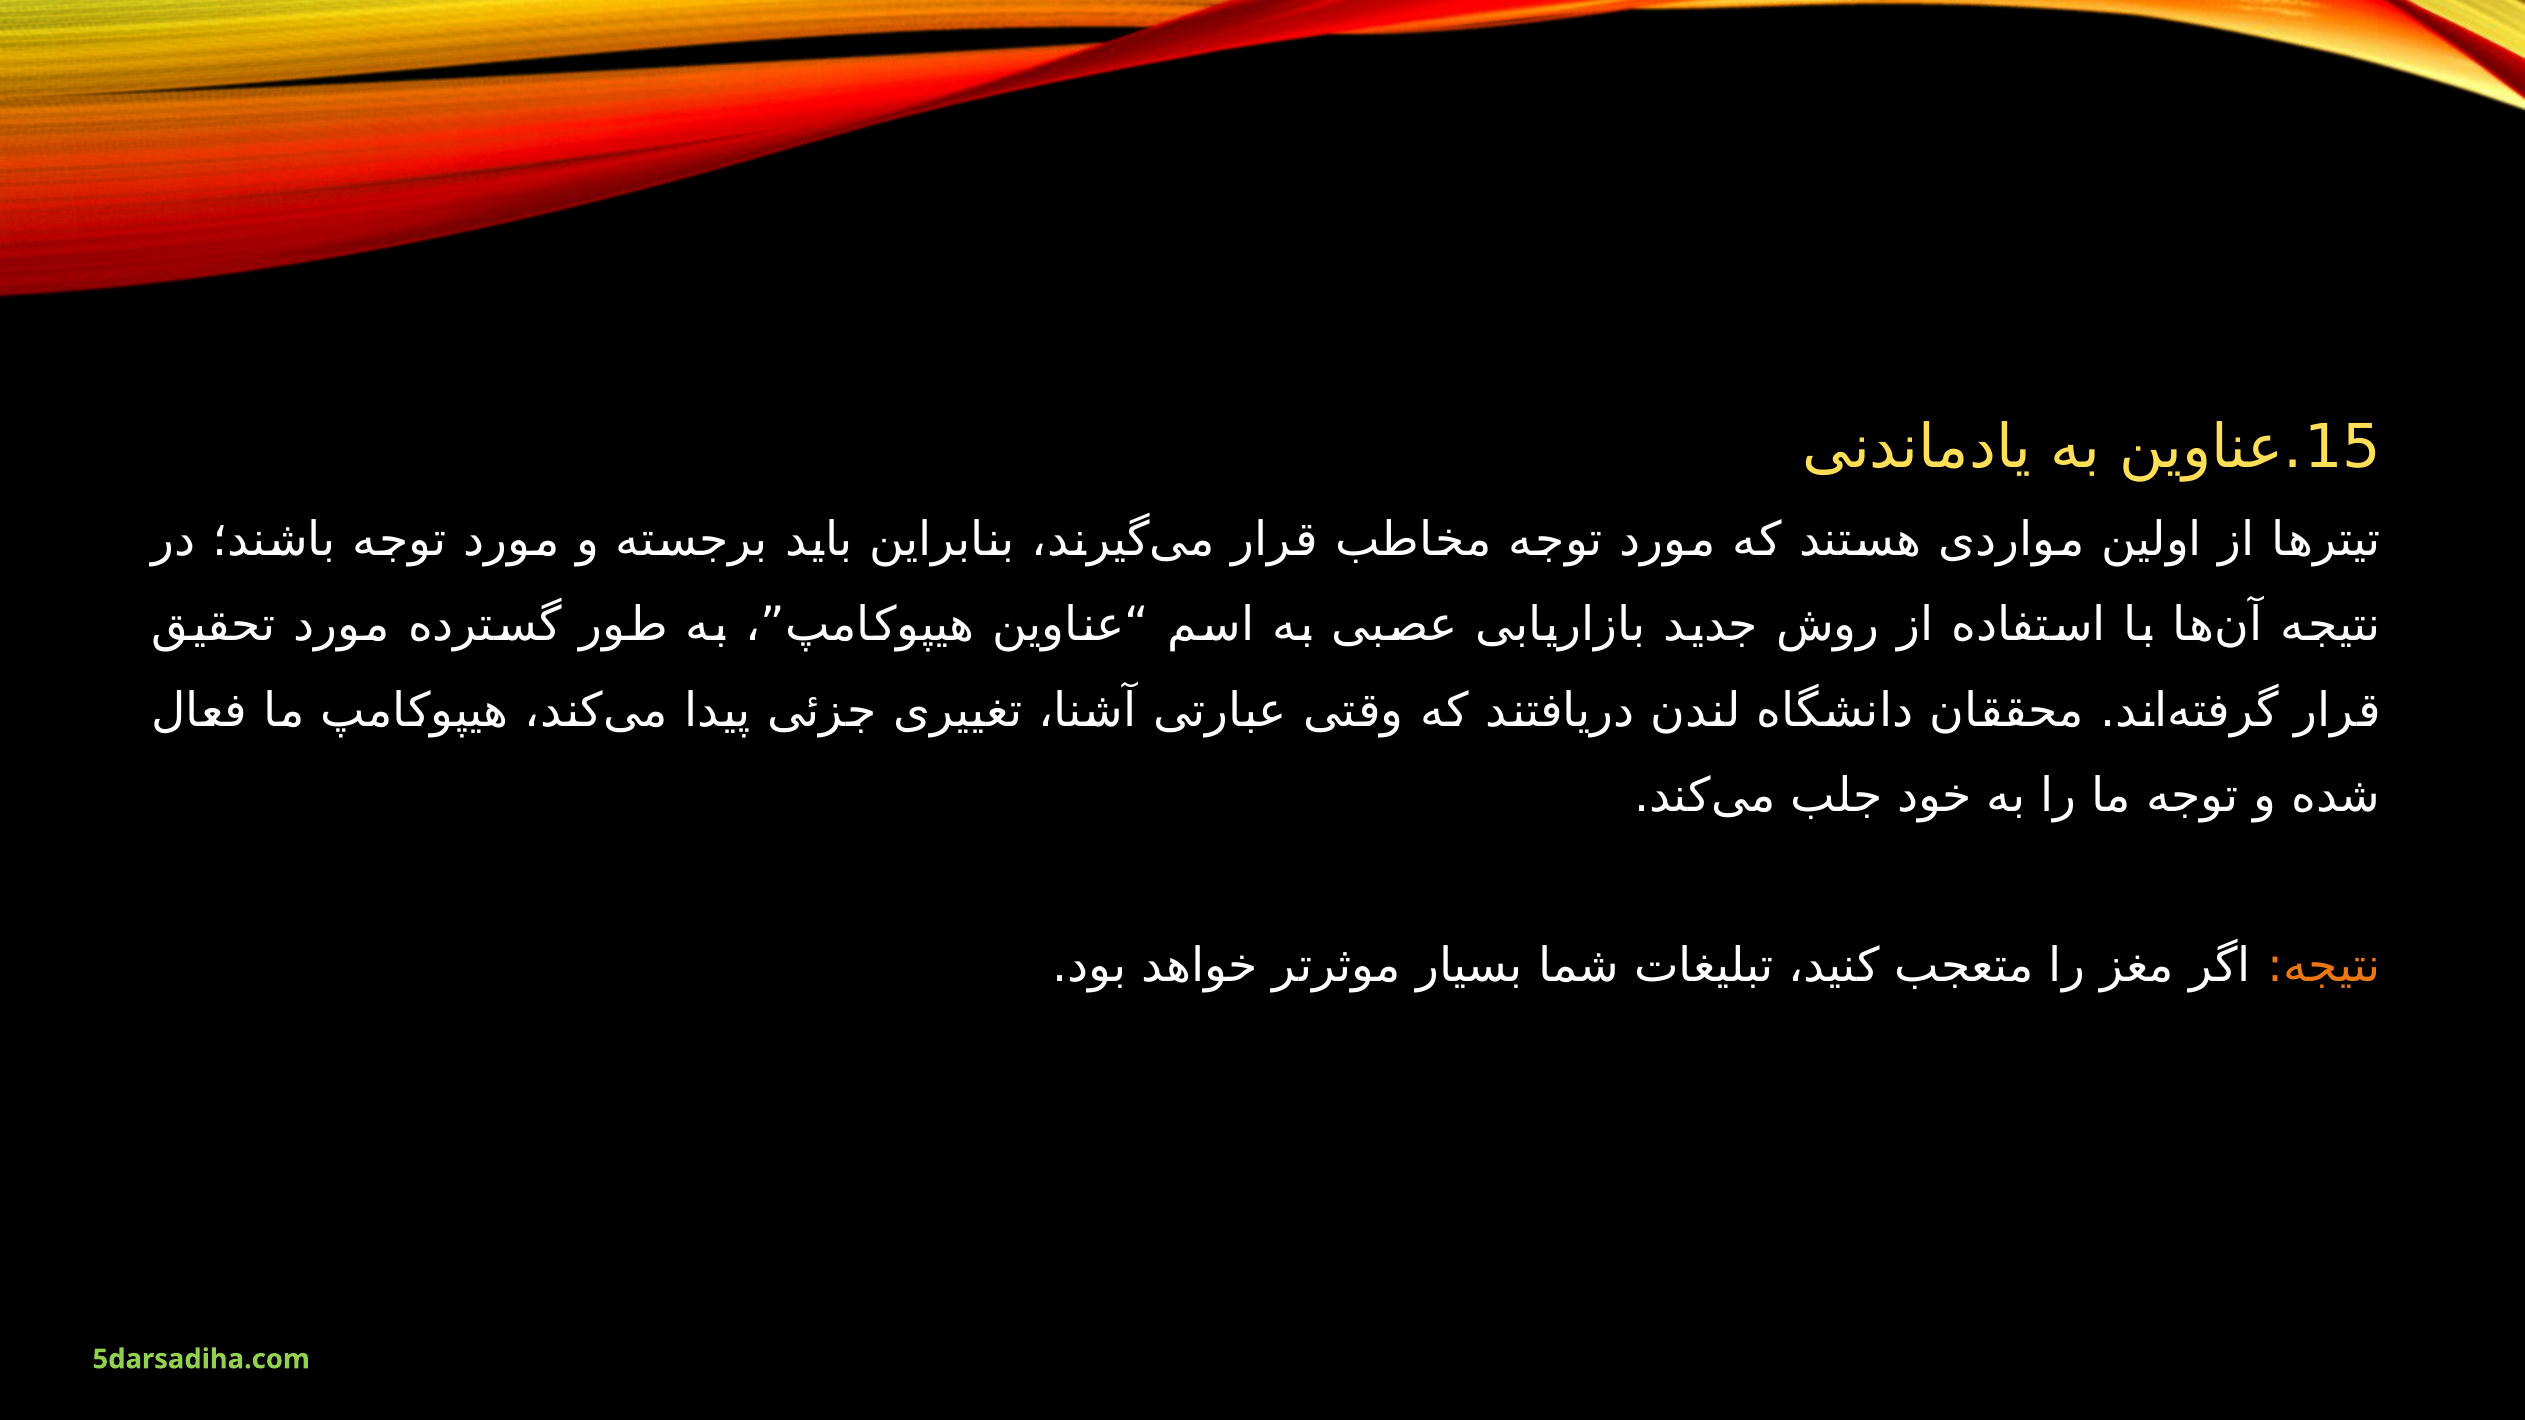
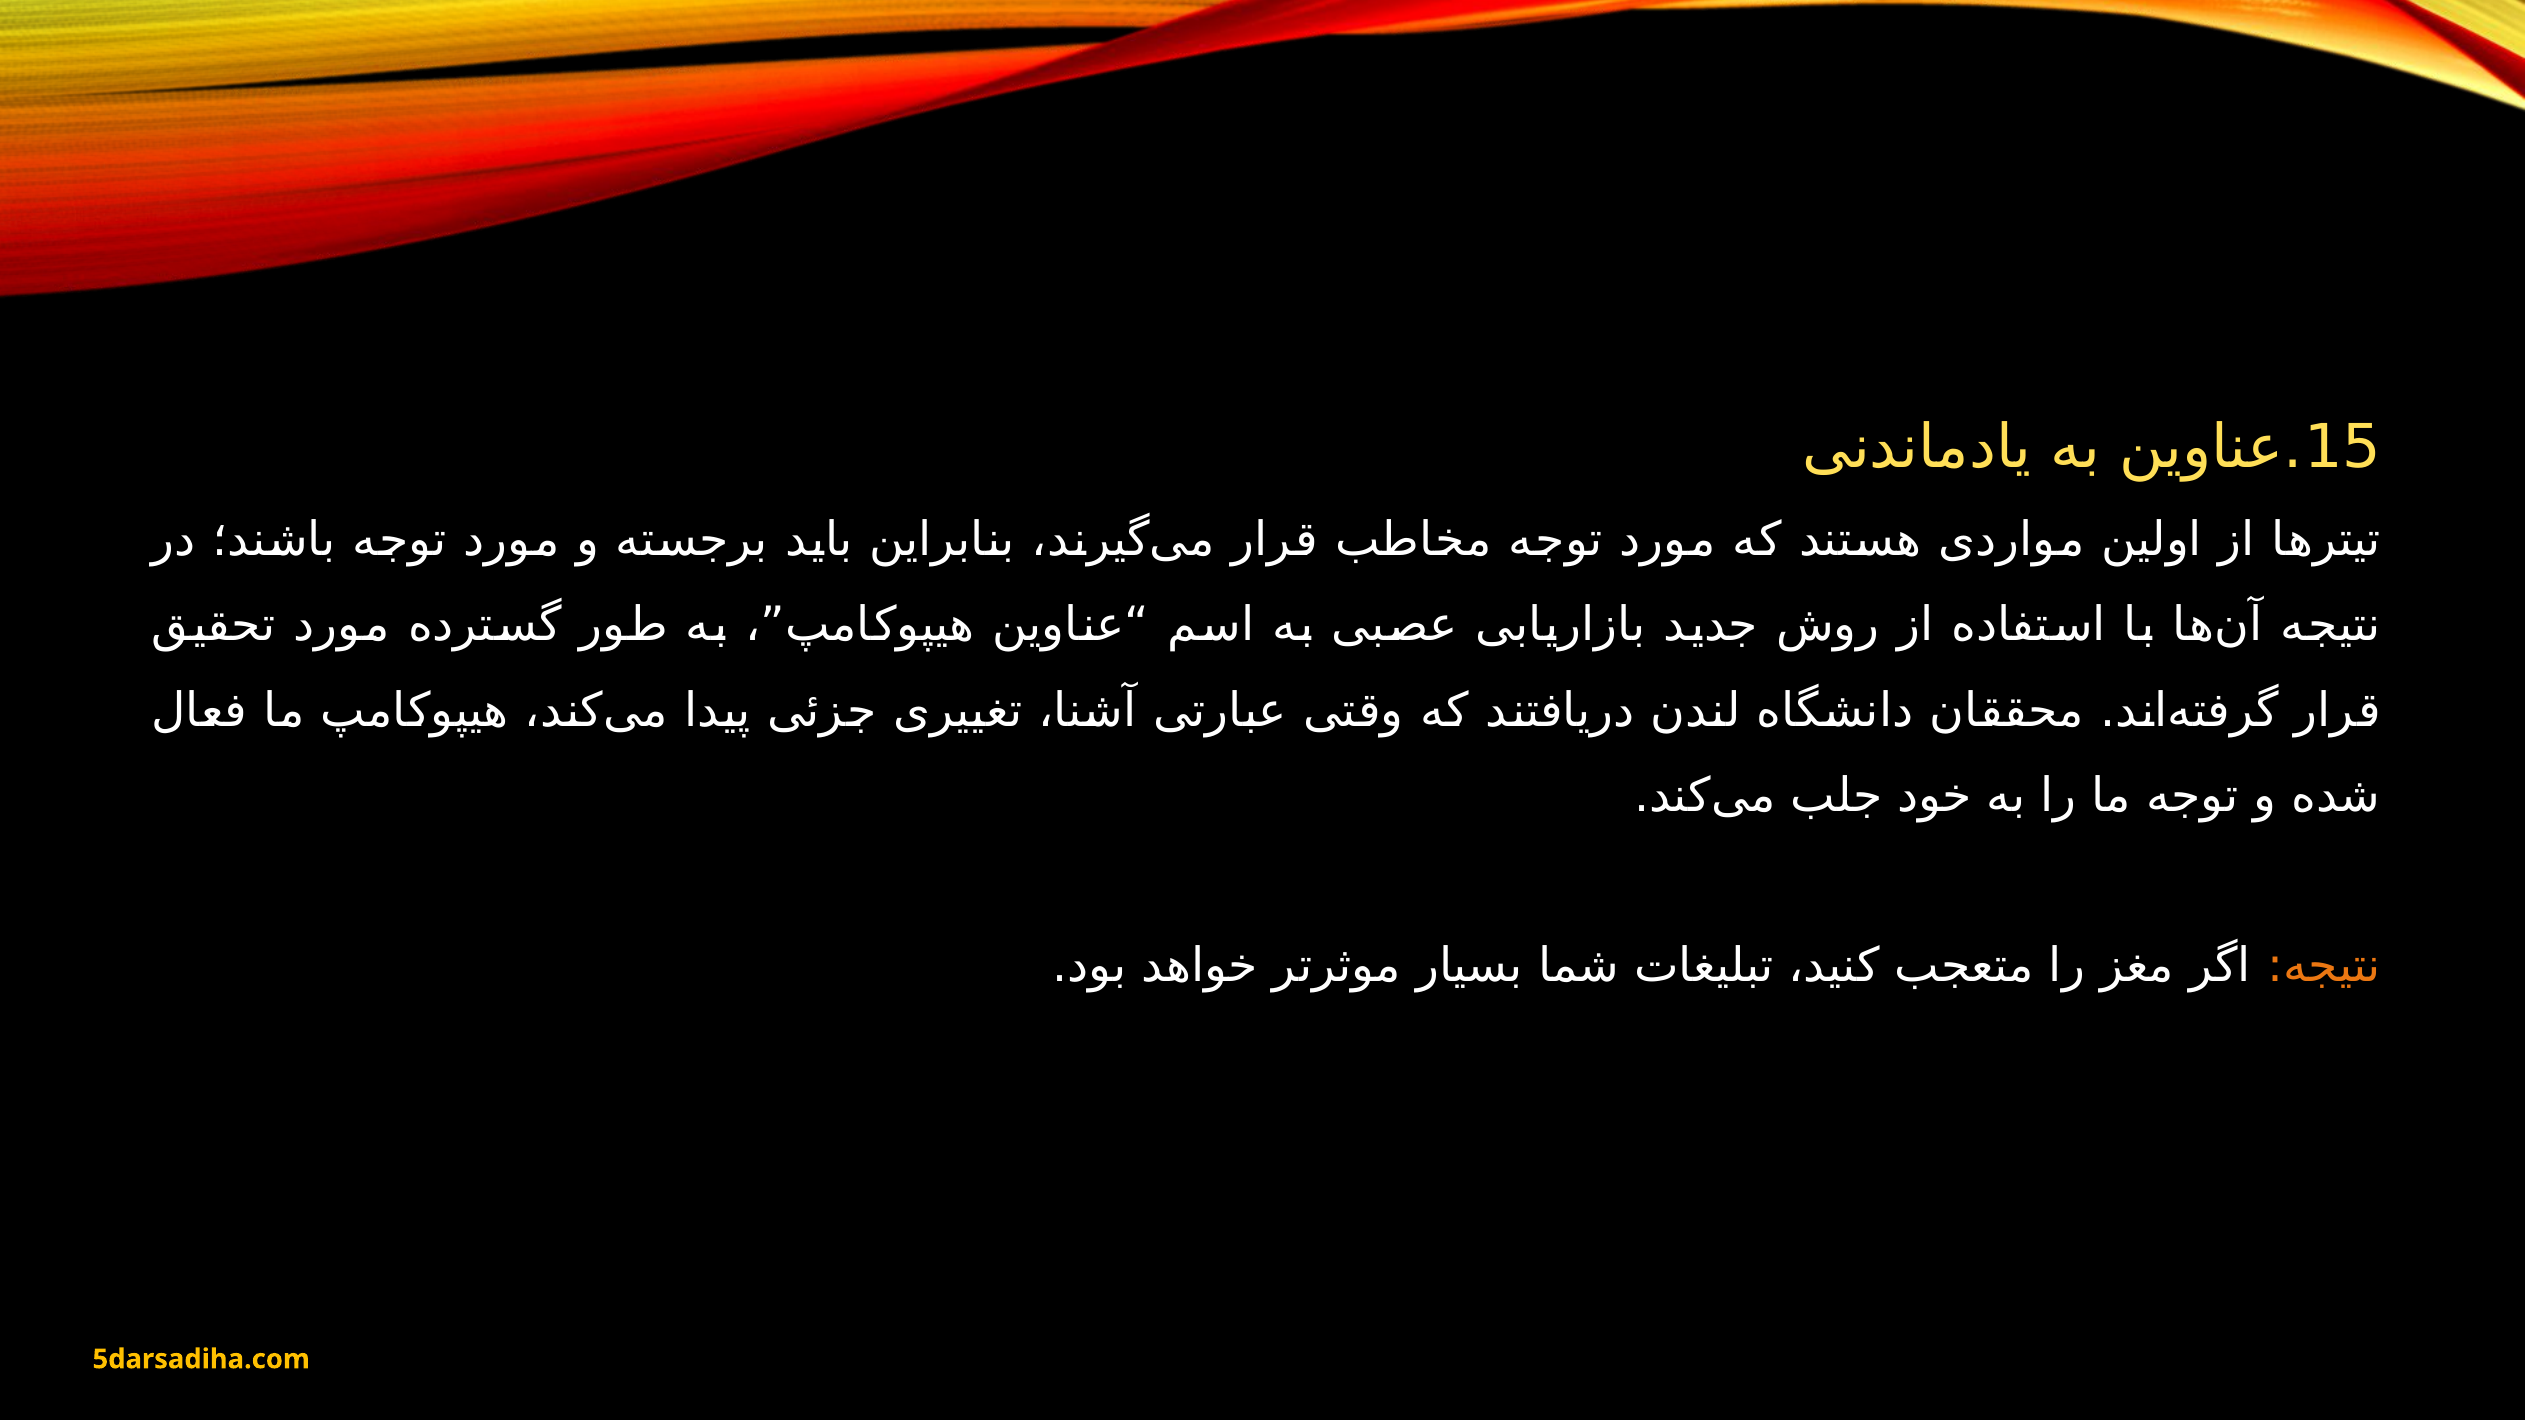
5darsadiha.com colour: light green -> yellow
